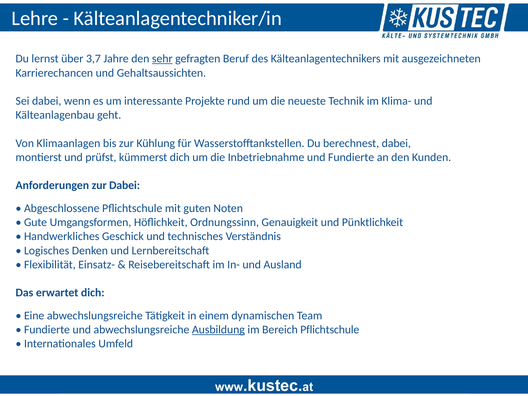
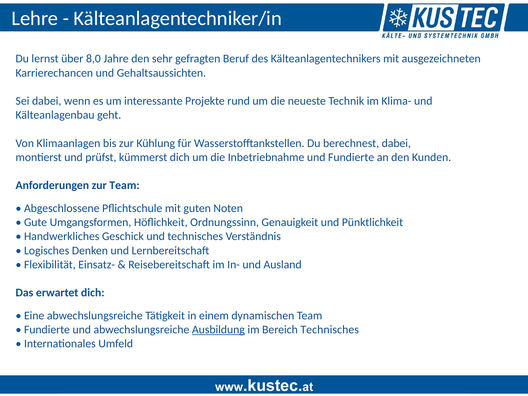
3,7: 3,7 -> 8,0
sehr underline: present -> none
zur Dabei: Dabei -> Team
Bereich Pflichtschule: Pflichtschule -> Technisches
